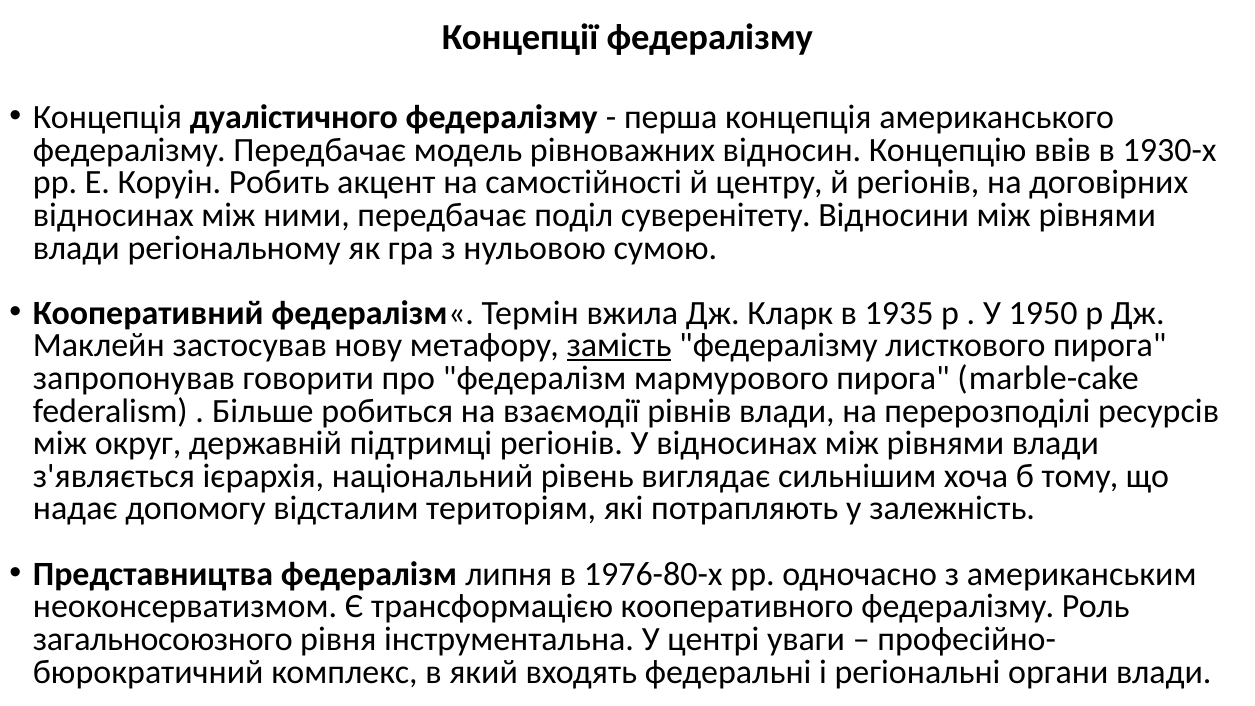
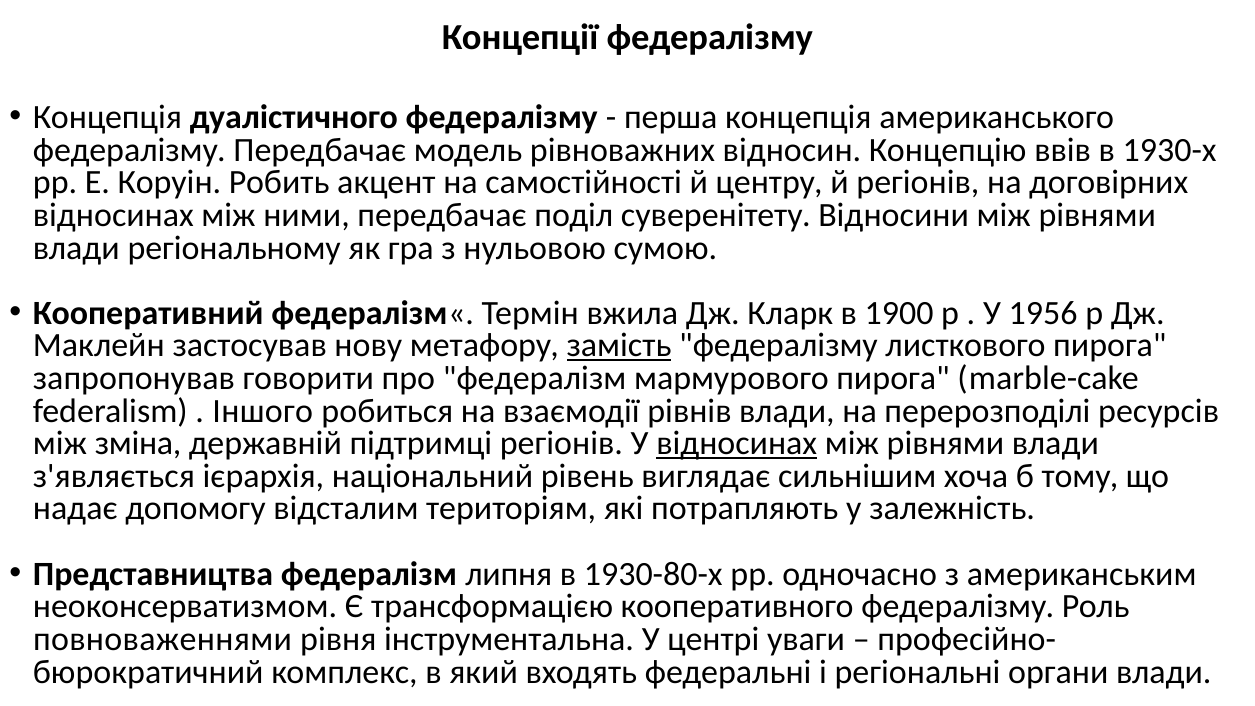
1935: 1935 -> 1900
1950: 1950 -> 1956
Більше: Більше -> Іншого
округ: округ -> зміна
відносинах at (737, 444) underline: none -> present
1976-80-х: 1976-80-х -> 1930-80-х
загальносоюзного: загальносоюзного -> повноваженнями
